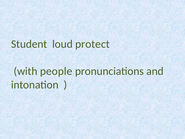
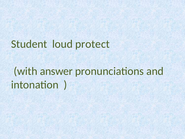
people: people -> answer
